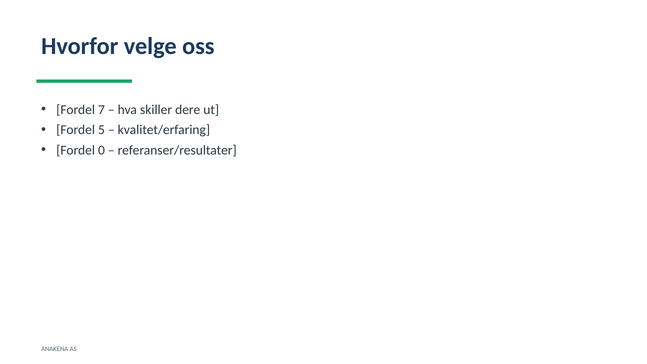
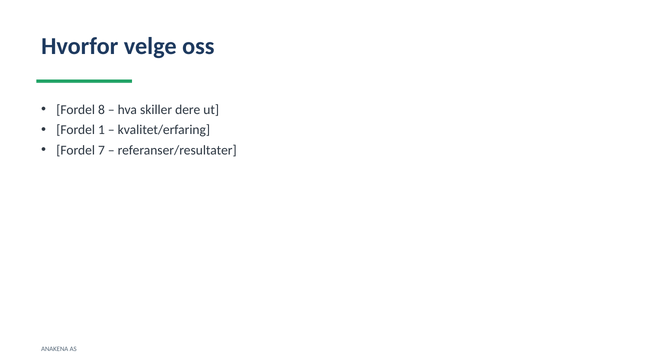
7: 7 -> 8
5: 5 -> 1
0: 0 -> 7
